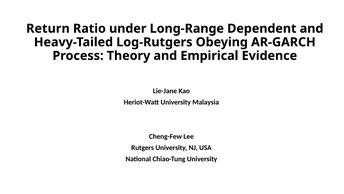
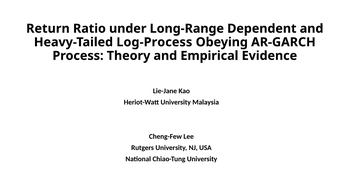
Log-Rutgers: Log-Rutgers -> Log-Process
